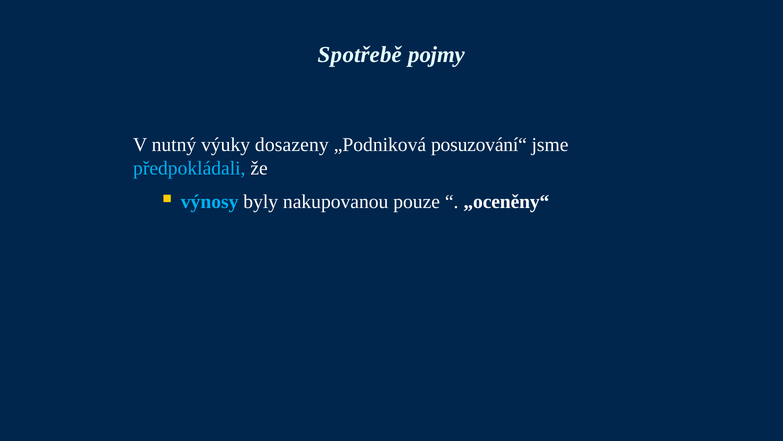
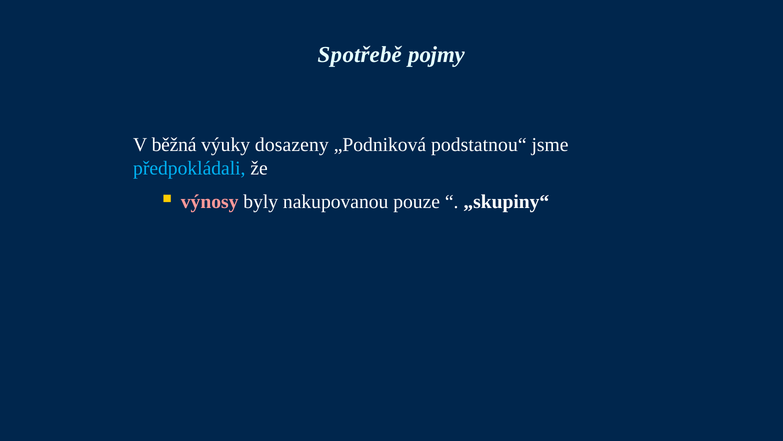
nutný: nutný -> běžná
posuzování“: posuzování“ -> podstatnou“
výnosy colour: light blue -> pink
„oceněny“: „oceněny“ -> „skupiny“
